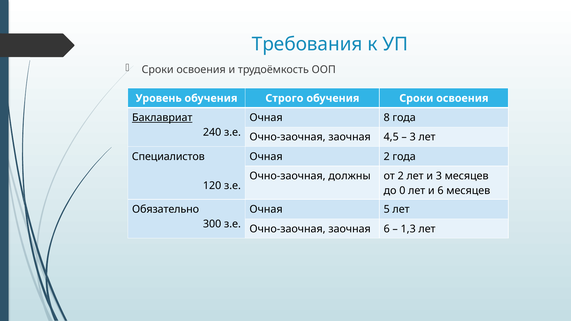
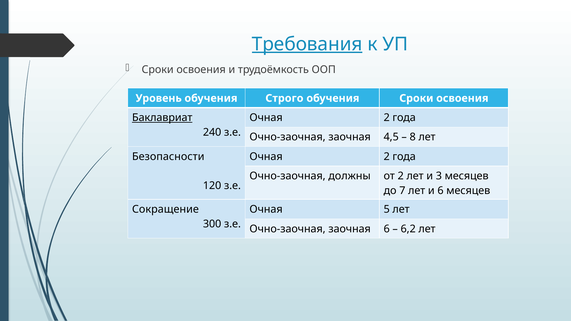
Требования underline: none -> present
8 at (387, 118): 8 -> 2
3 at (413, 137): 3 -> 8
Специалистов: Специалистов -> Безопасности
0: 0 -> 7
Обязательно: Обязательно -> Сокращение
1,3: 1,3 -> 6,2
